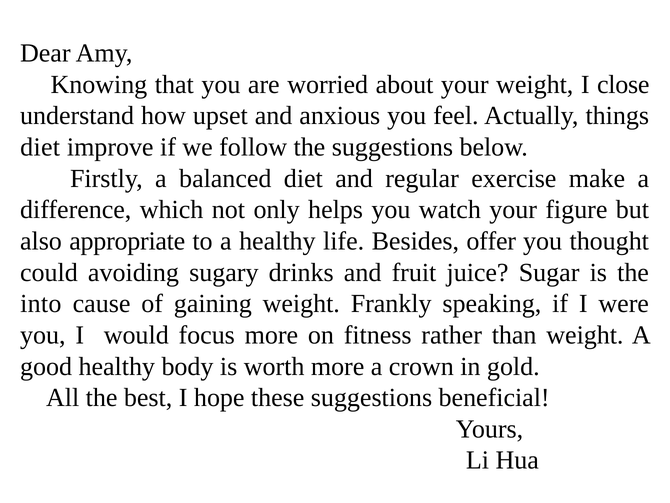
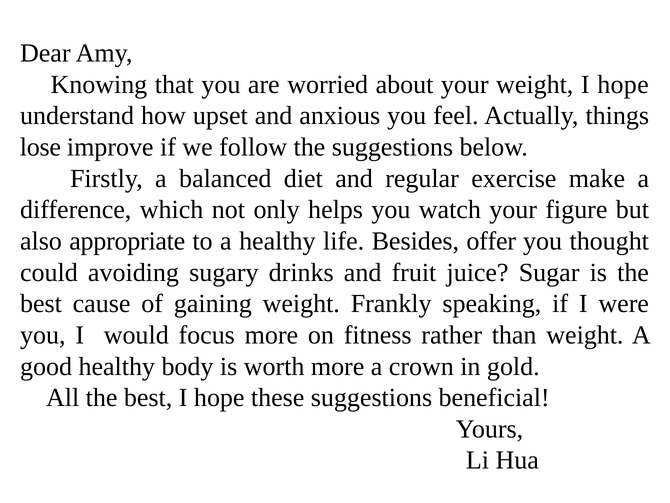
weight I close: close -> hope
diet at (40, 147): diet -> lose
into at (41, 303): into -> best
